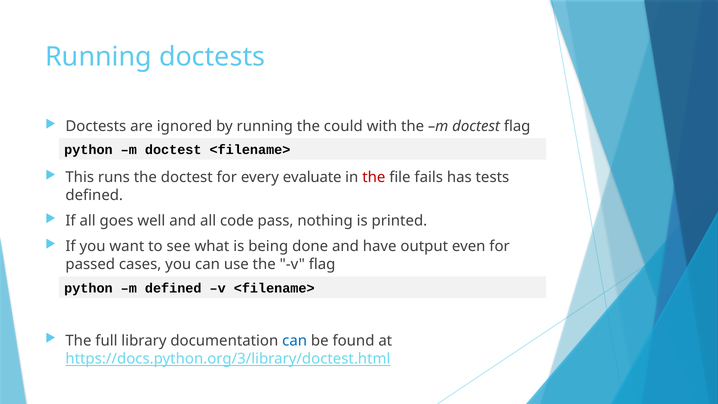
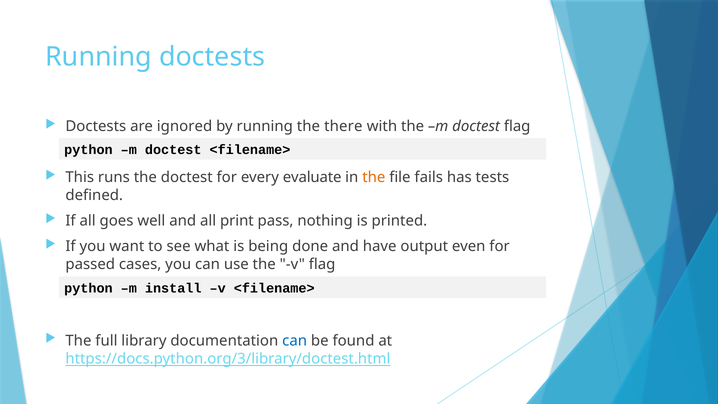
could: could -> there
the at (374, 177) colour: red -> orange
code: code -> print
m defined: defined -> install
